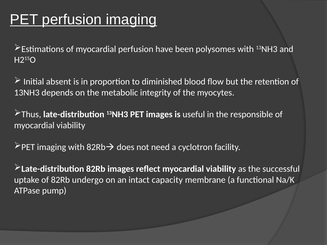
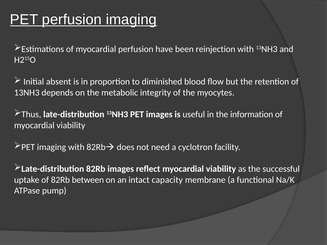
polysomes: polysomes -> reinjection
responsible: responsible -> information
undergo: undergo -> between
